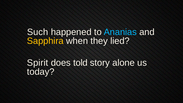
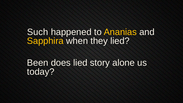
Ananias colour: light blue -> yellow
Spirit: Spirit -> Been
does told: told -> lied
